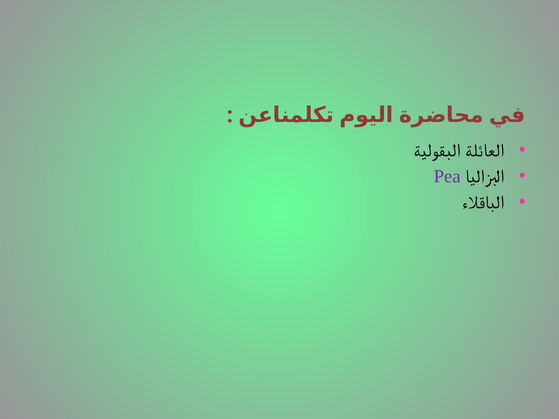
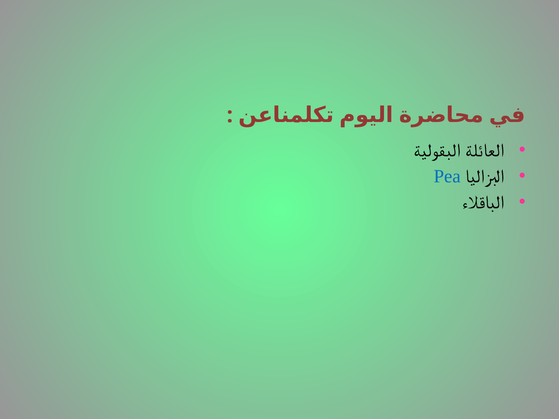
Pea colour: purple -> blue
